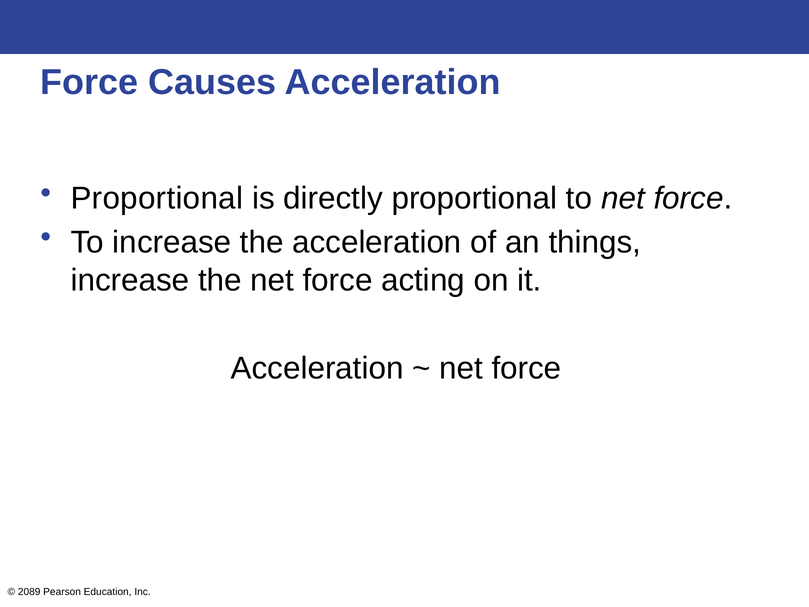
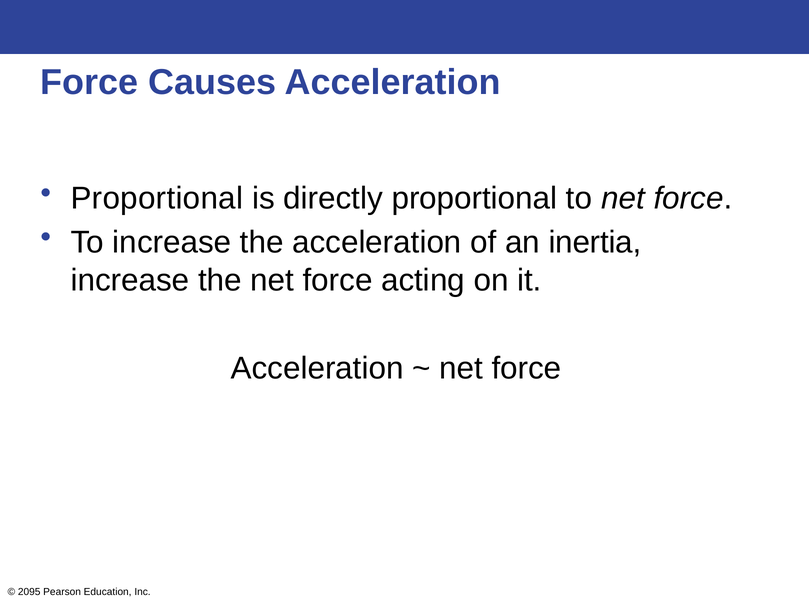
things: things -> inertia
2089: 2089 -> 2095
